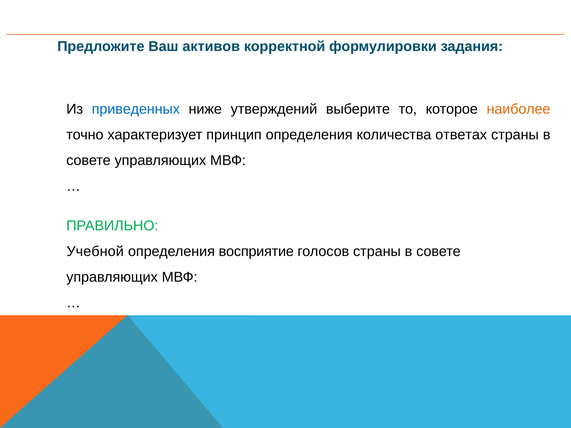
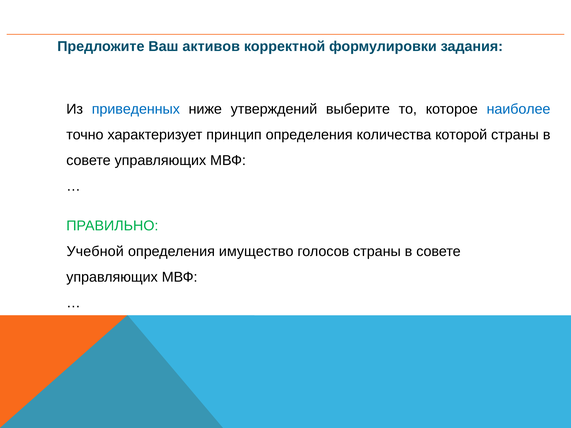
наиболее colour: orange -> blue
ответах: ответах -> которой
восприятие: восприятие -> имущество
